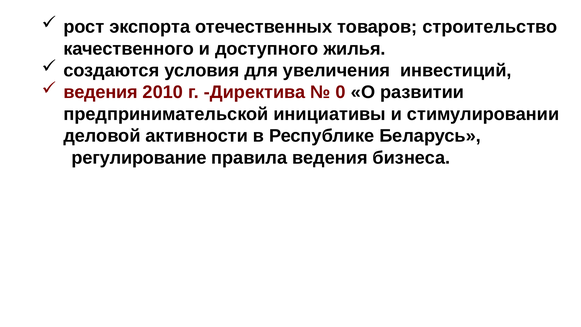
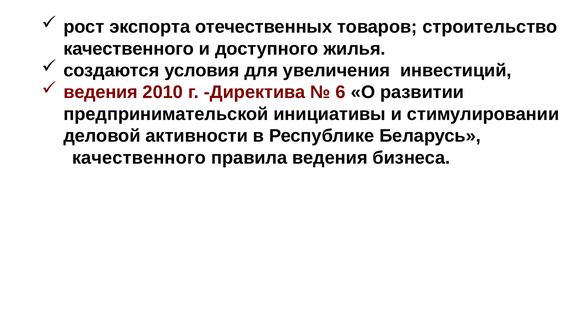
0: 0 -> 6
регулирование at (139, 158): регулирование -> качественного
